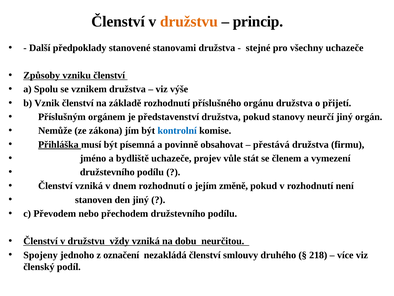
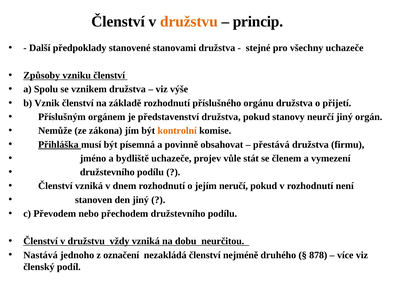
kontrolní colour: blue -> orange
změně: změně -> neručí
Spojeny: Spojeny -> Nastává
smlouvy: smlouvy -> nejméně
218: 218 -> 878
